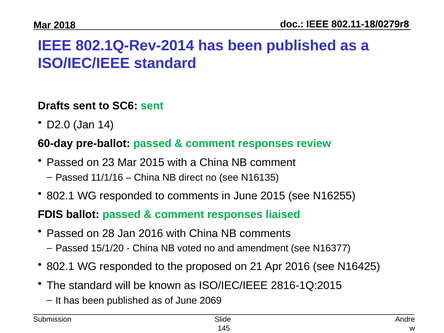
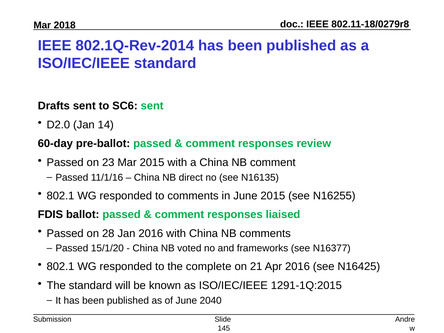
amendment: amendment -> frameworks
proposed: proposed -> complete
2816-1Q:2015: 2816-1Q:2015 -> 1291-1Q:2015
2069: 2069 -> 2040
